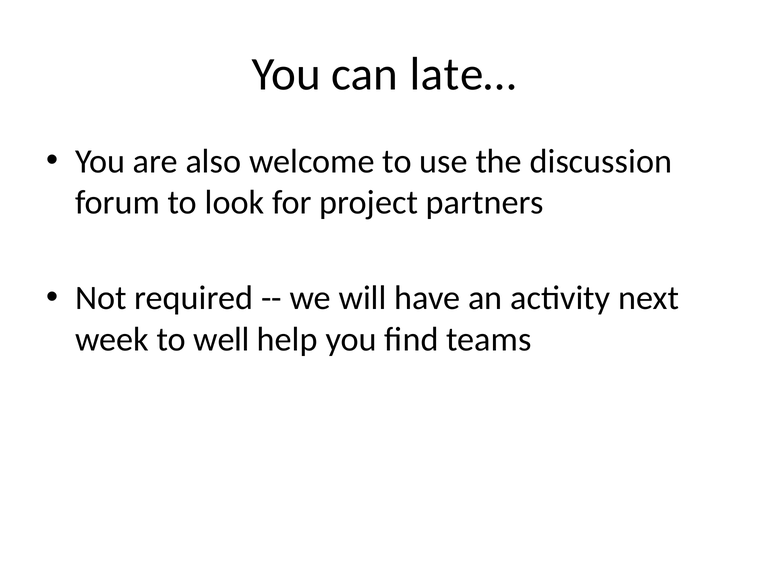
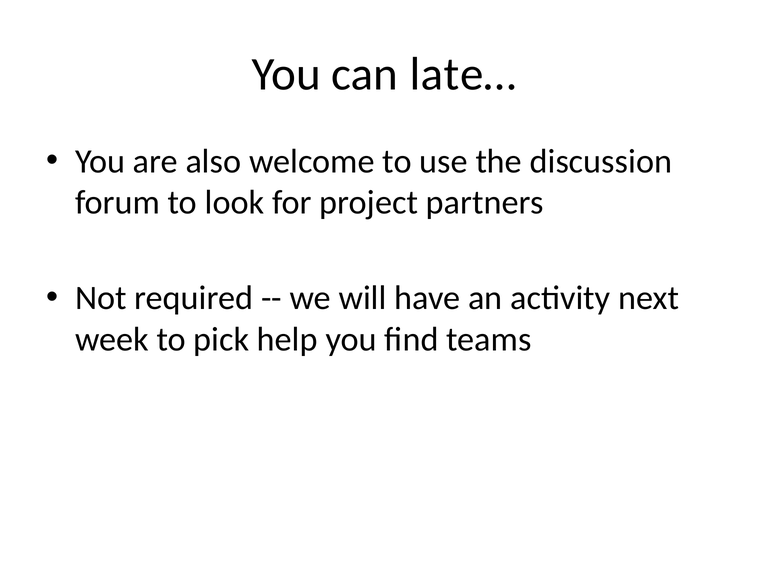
well: well -> pick
